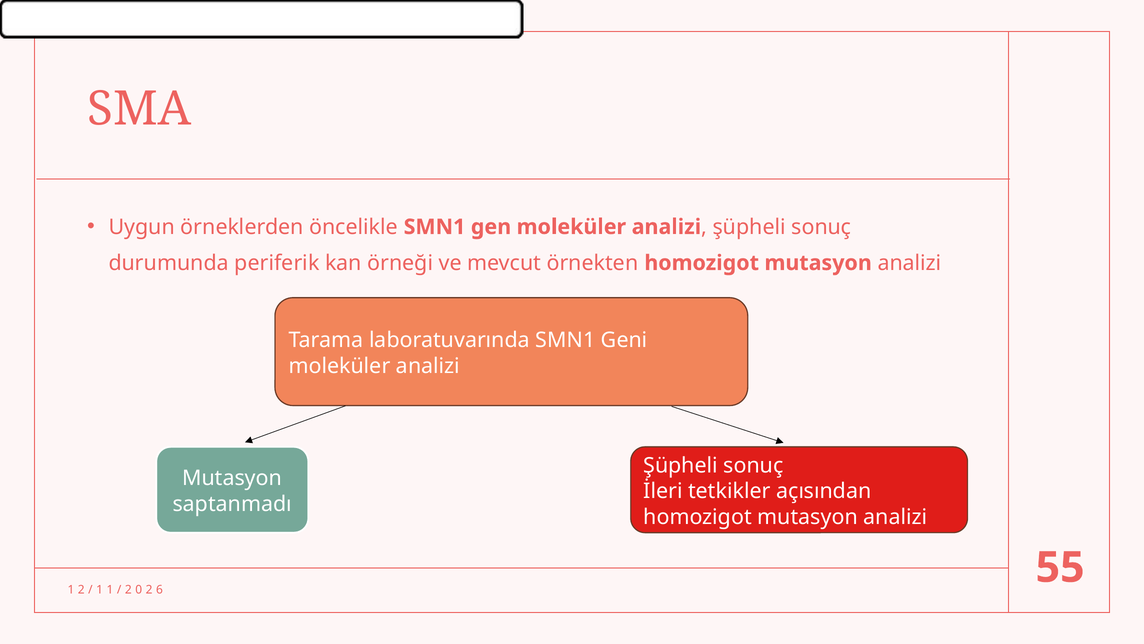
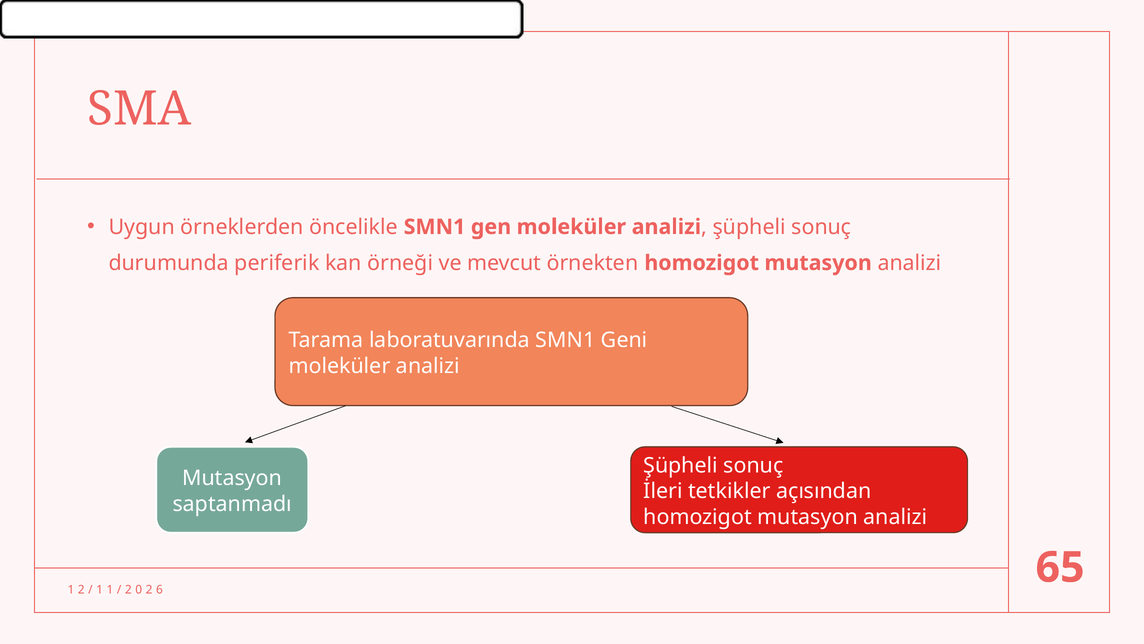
55: 55 -> 65
